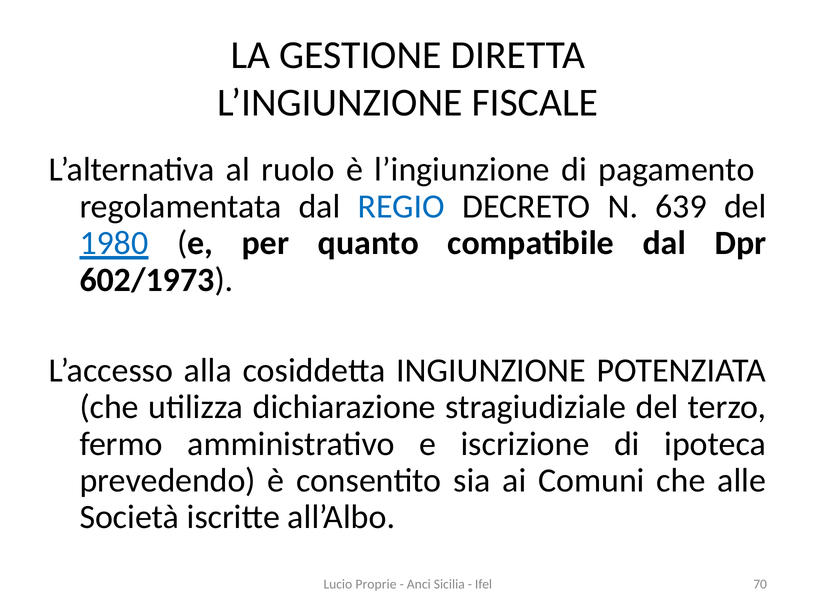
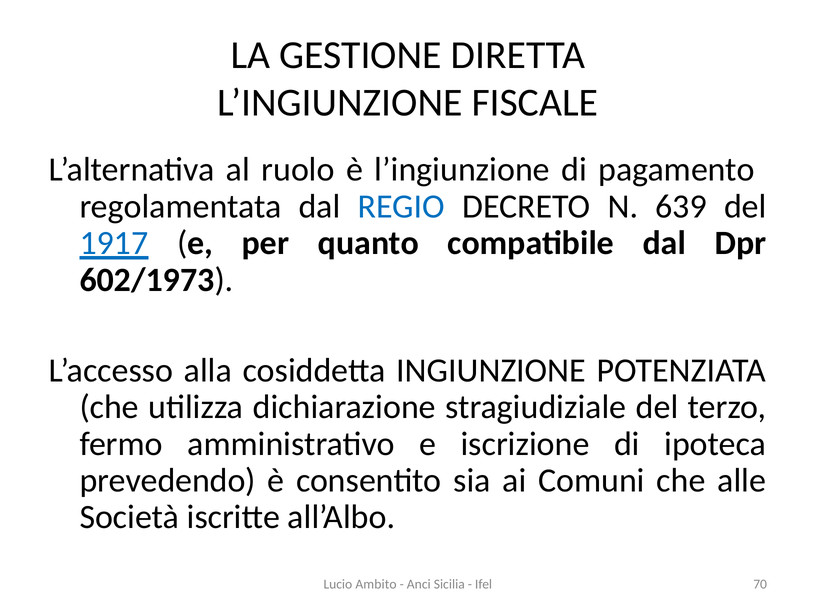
1980: 1980 -> 1917
Proprie: Proprie -> Ambito
